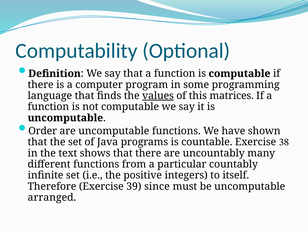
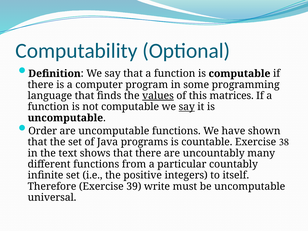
say at (187, 107) underline: none -> present
since: since -> write
arranged: arranged -> universal
